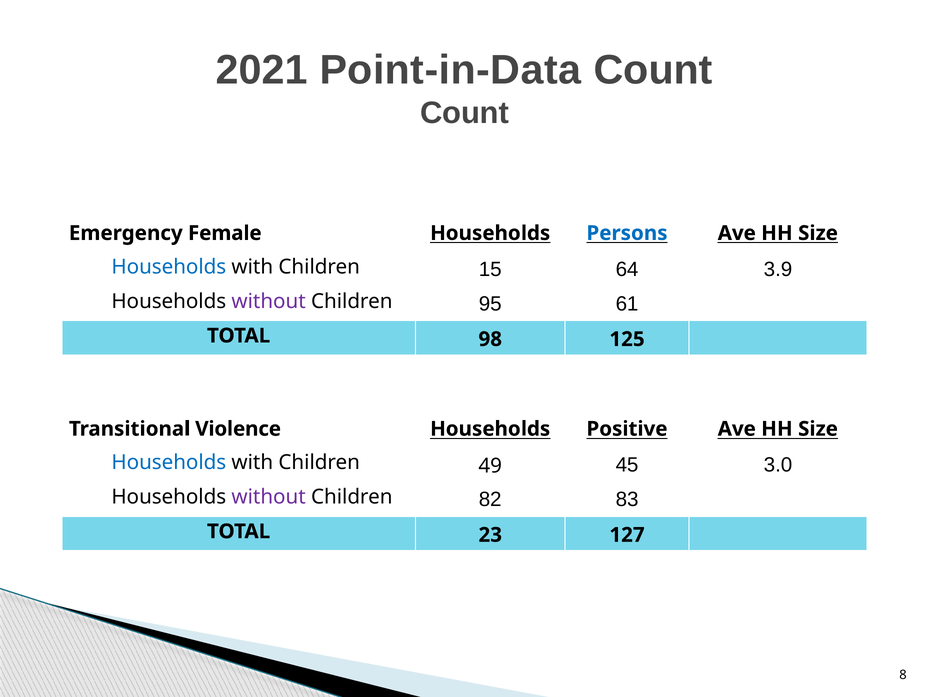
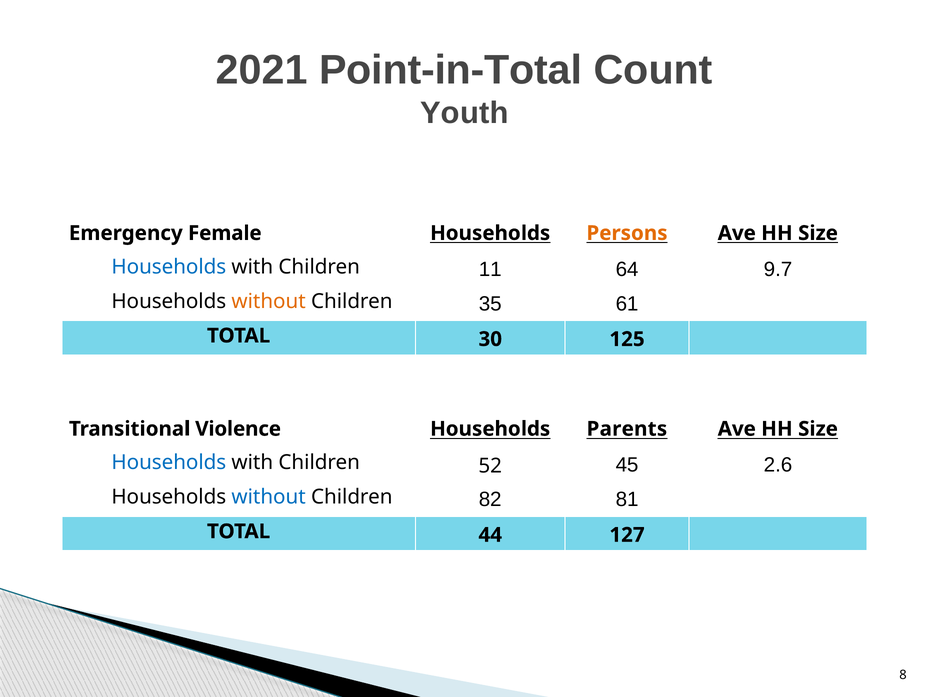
Point-in-Data: Point-in-Data -> Point-in-Total
Count at (464, 113): Count -> Youth
Persons colour: blue -> orange
15: 15 -> 11
3.9: 3.9 -> 9.7
without at (269, 301) colour: purple -> orange
95: 95 -> 35
98: 98 -> 30
Positive: Positive -> Parents
49: 49 -> 52
3.0: 3.0 -> 2.6
without at (269, 497) colour: purple -> blue
83: 83 -> 81
23: 23 -> 44
